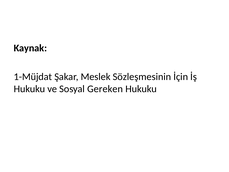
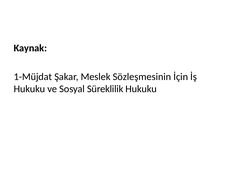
Gereken: Gereken -> Süreklilik
